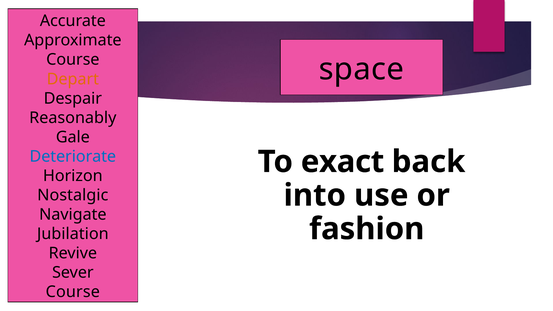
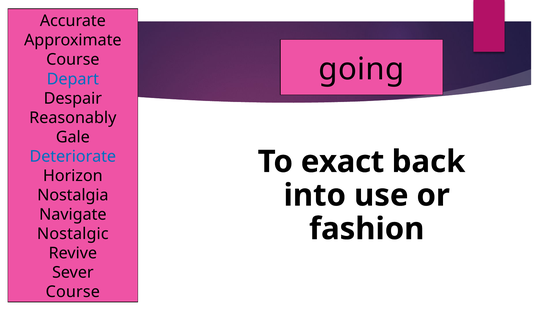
space: space -> going
Depart colour: orange -> blue
Nostalgic: Nostalgic -> Nostalgia
Jubilation: Jubilation -> Nostalgic
